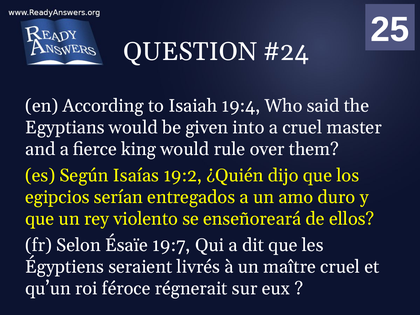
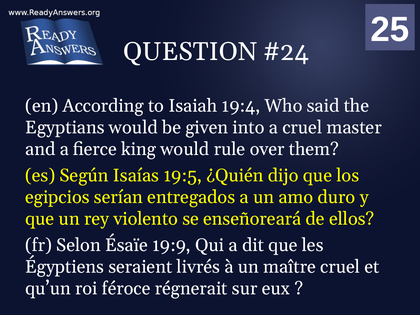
19:2: 19:2 -> 19:5
19:7: 19:7 -> 19:9
